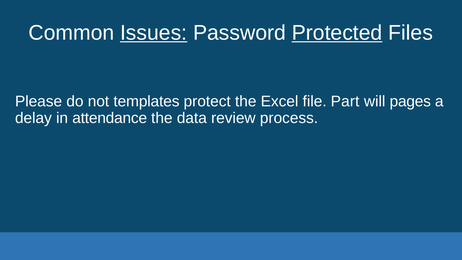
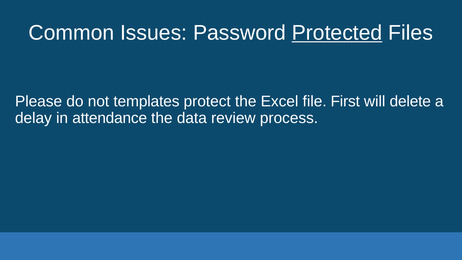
Issues underline: present -> none
Part: Part -> First
pages: pages -> delete
